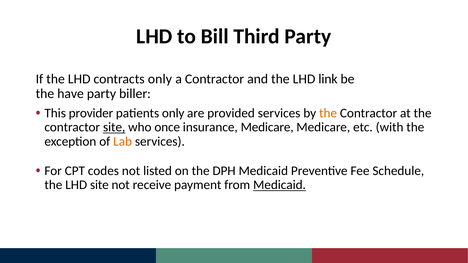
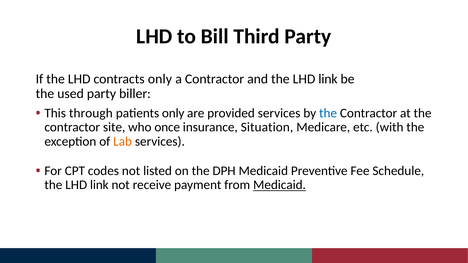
have: have -> used
provider: provider -> through
the at (328, 113) colour: orange -> blue
site at (114, 127) underline: present -> none
insurance Medicare: Medicare -> Situation
site at (99, 185): site -> link
